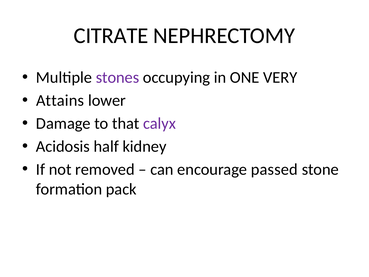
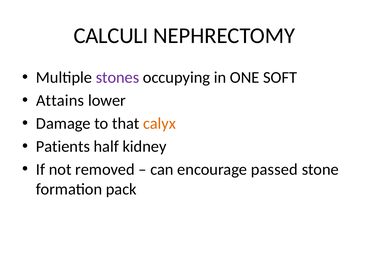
CITRATE: CITRATE -> CALCULI
VERY: VERY -> SOFT
calyx colour: purple -> orange
Acidosis: Acidosis -> Patients
